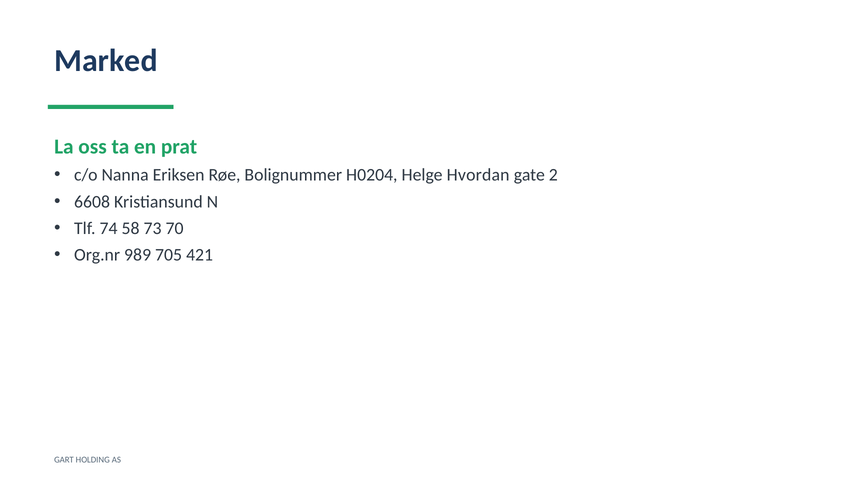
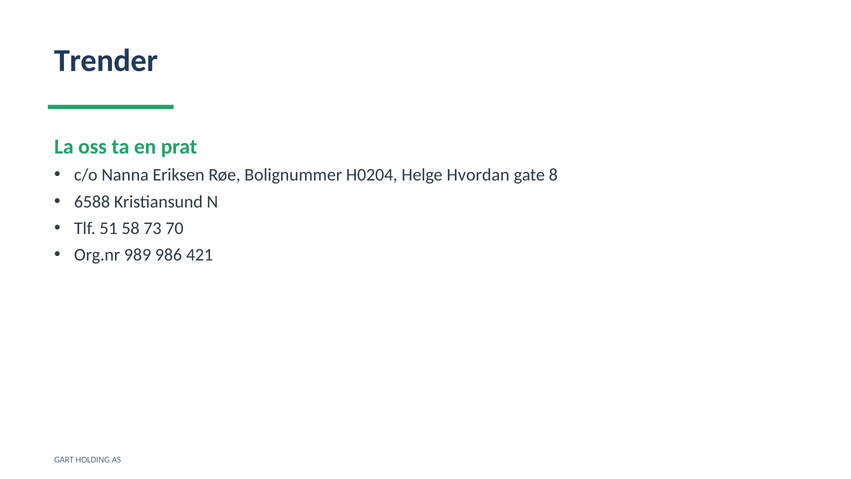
Marked: Marked -> Trender
2: 2 -> 8
6608: 6608 -> 6588
74: 74 -> 51
705: 705 -> 986
